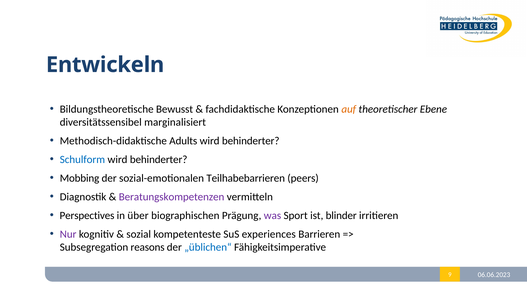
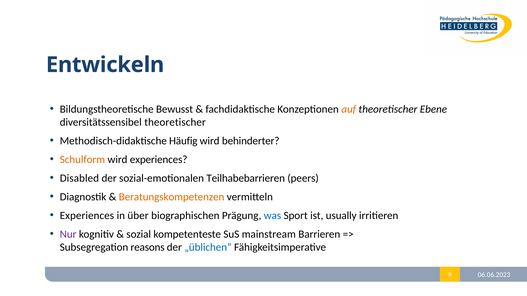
diversitätssensibel marginalisiert: marginalisiert -> theoretischer
Adults: Adults -> Häufig
Schulform colour: blue -> orange
behinderter at (159, 160): behinderter -> experiences
Mobbing: Mobbing -> Disabled
Beratungskompetenzen colour: purple -> orange
Perspectives at (87, 216): Perspectives -> Experiences
was colour: purple -> blue
blinder: blinder -> usually
experiences: experiences -> mainstream
